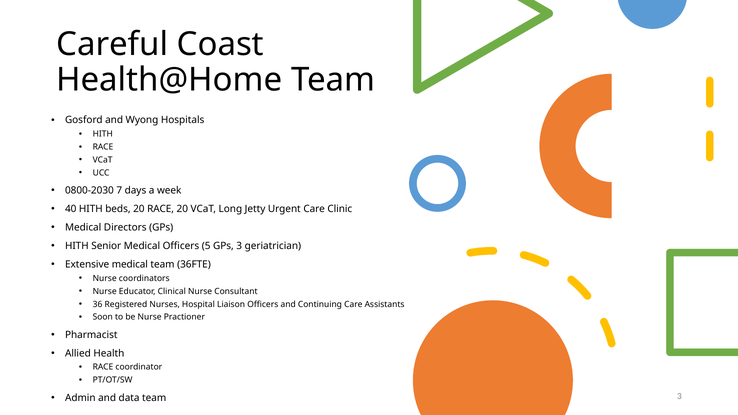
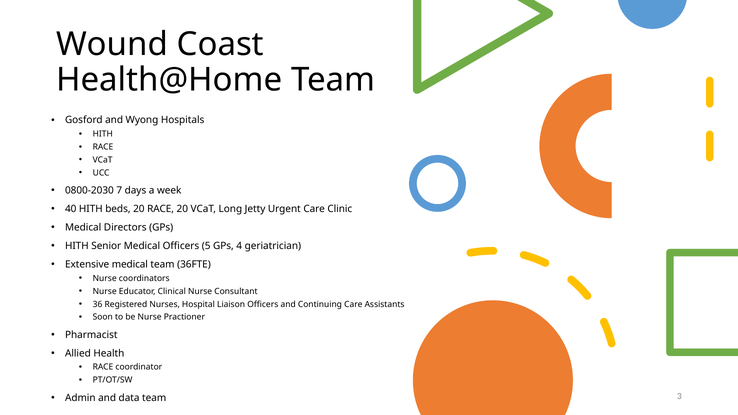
Careful: Careful -> Wound
GPs 3: 3 -> 4
